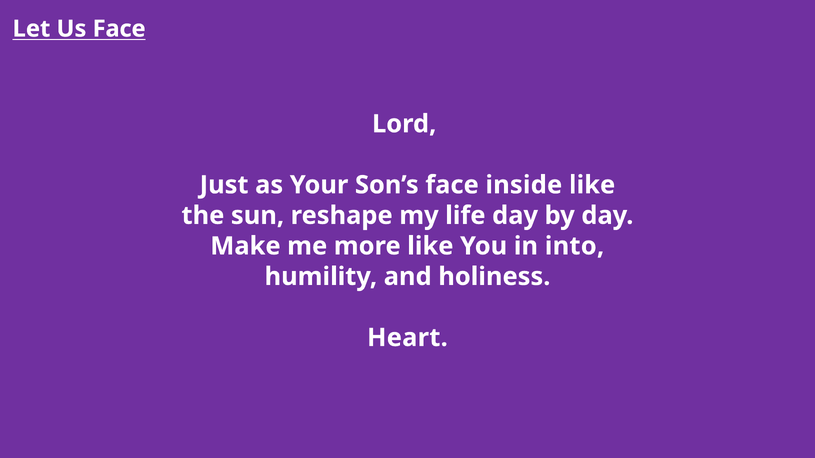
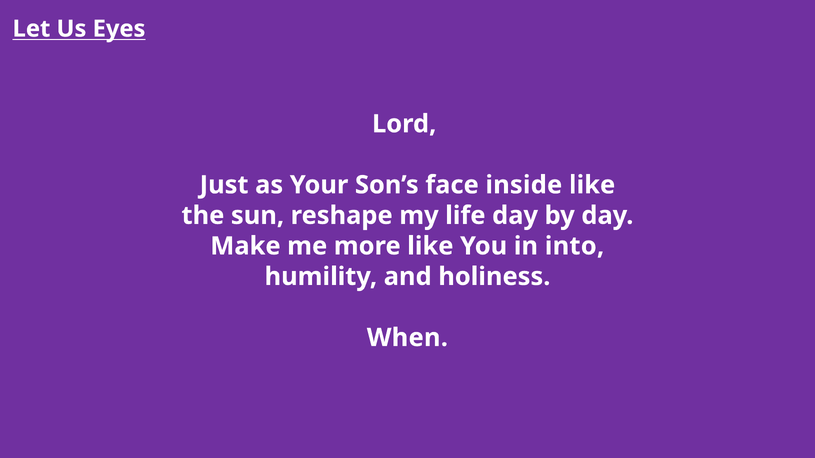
Us Face: Face -> Eyes
Heart: Heart -> When
